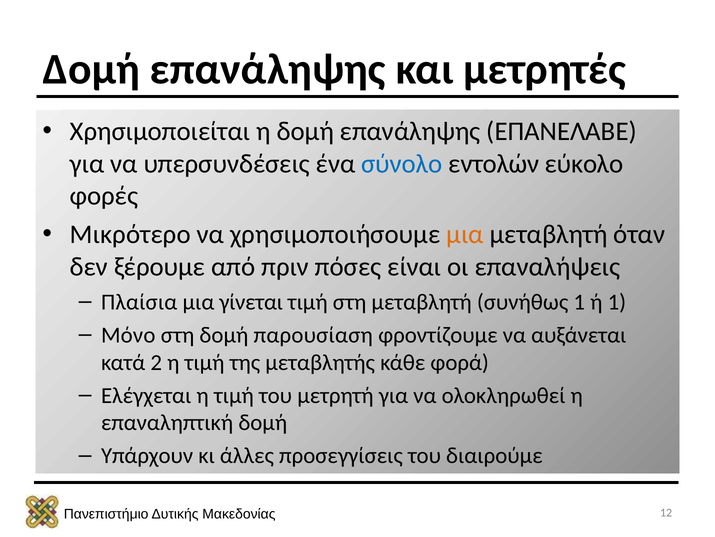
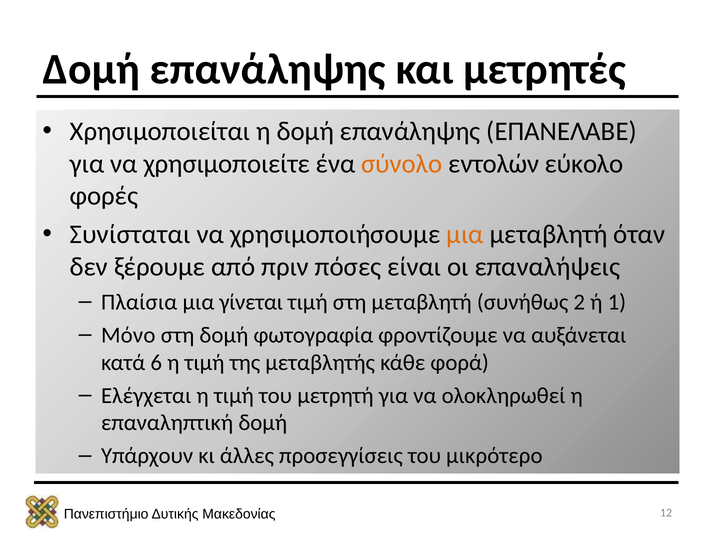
υπερσυνδέσεις: υπερσυνδέσεις -> χρησιμοποιείτε
σύνολο colour: blue -> orange
Μικρότερο: Μικρότερο -> Συνίσταται
συνήθως 1: 1 -> 2
παρουσίαση: παρουσίαση -> φωτογραφία
2: 2 -> 6
διαιρούμε: διαιρούμε -> μικρότερο
